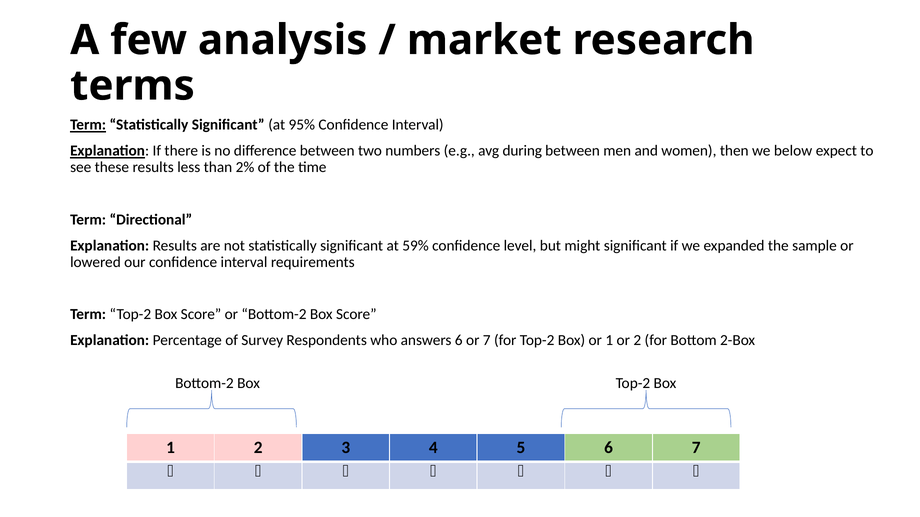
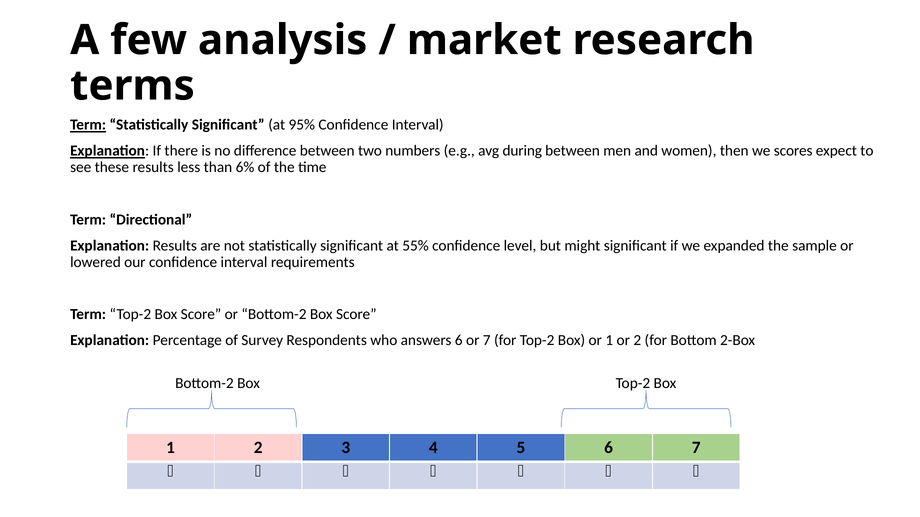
below: below -> scores
2%: 2% -> 6%
59%: 59% -> 55%
